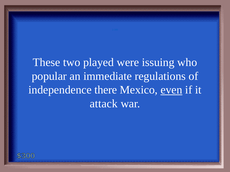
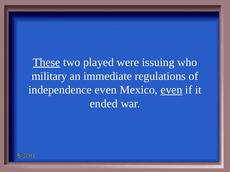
These underline: none -> present
popular: popular -> military
independence there: there -> even
attack: attack -> ended
